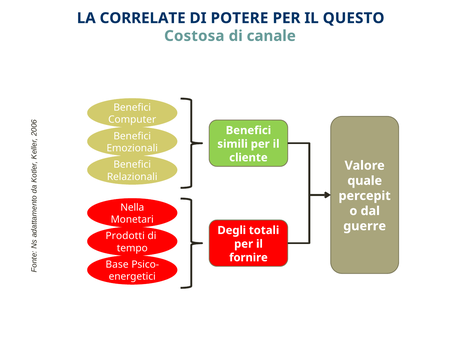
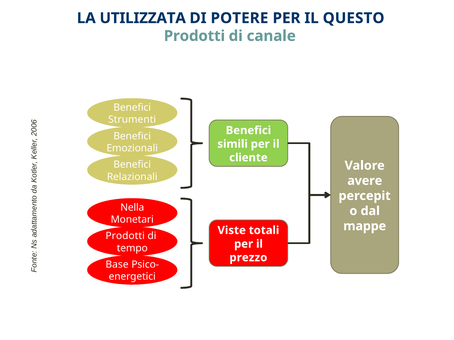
CORRELATE: CORRELATE -> UTILIZZATA
Costosa at (194, 36): Costosa -> Prodotti
Computer: Computer -> Strumenti
quale: quale -> avere
guerre: guerre -> mappe
Degli: Degli -> Viste
fornire: fornire -> prezzo
